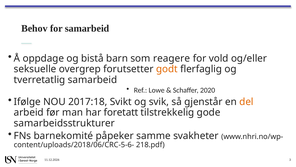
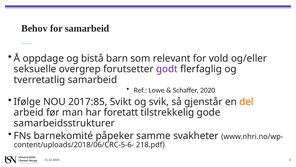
reagere: reagere -> relevant
godt colour: orange -> purple
2017:18: 2017:18 -> 2017:85
